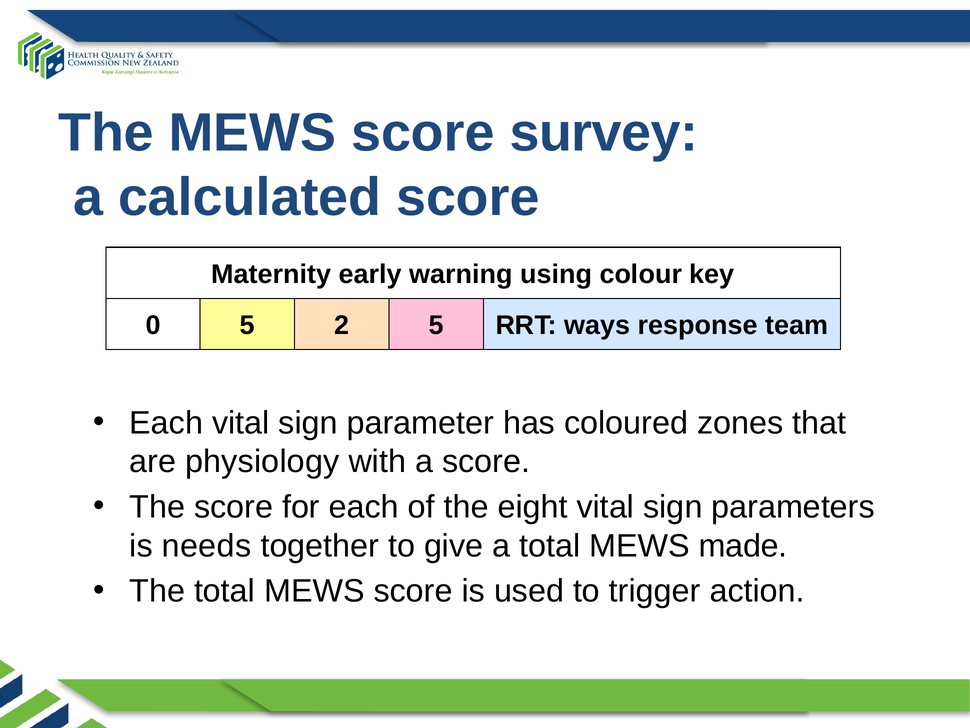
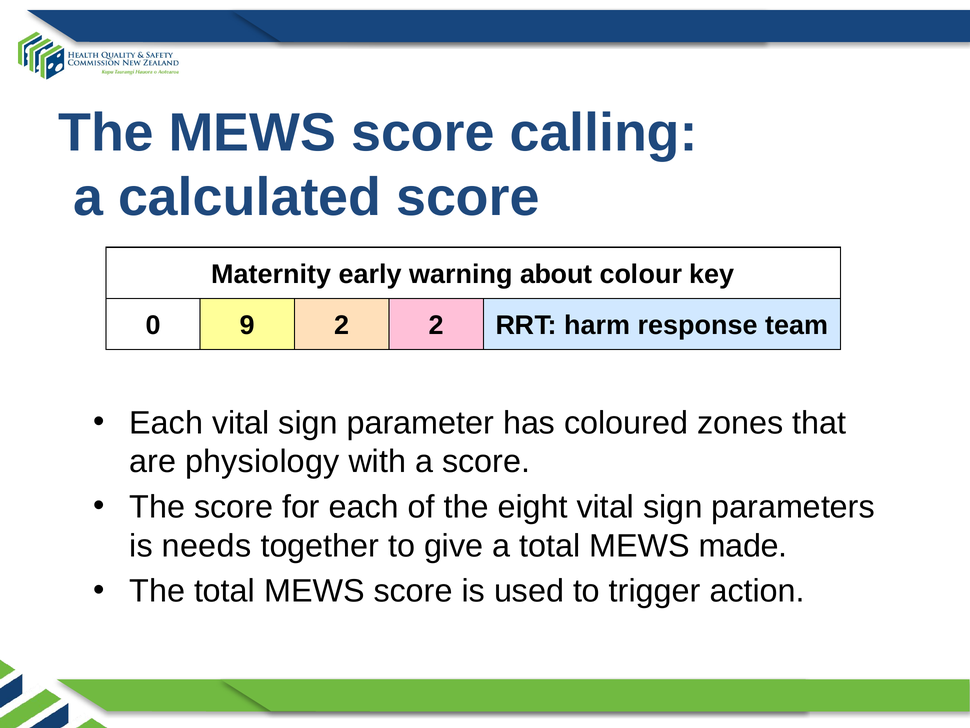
survey: survey -> calling
using: using -> about
0 5: 5 -> 9
2 5: 5 -> 2
ways: ways -> harm
